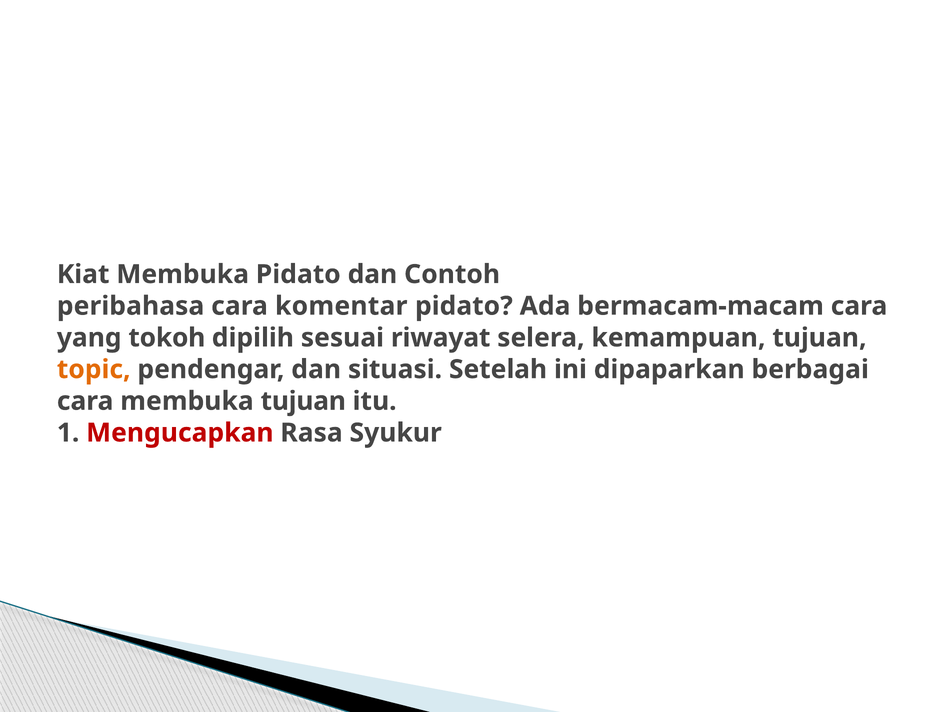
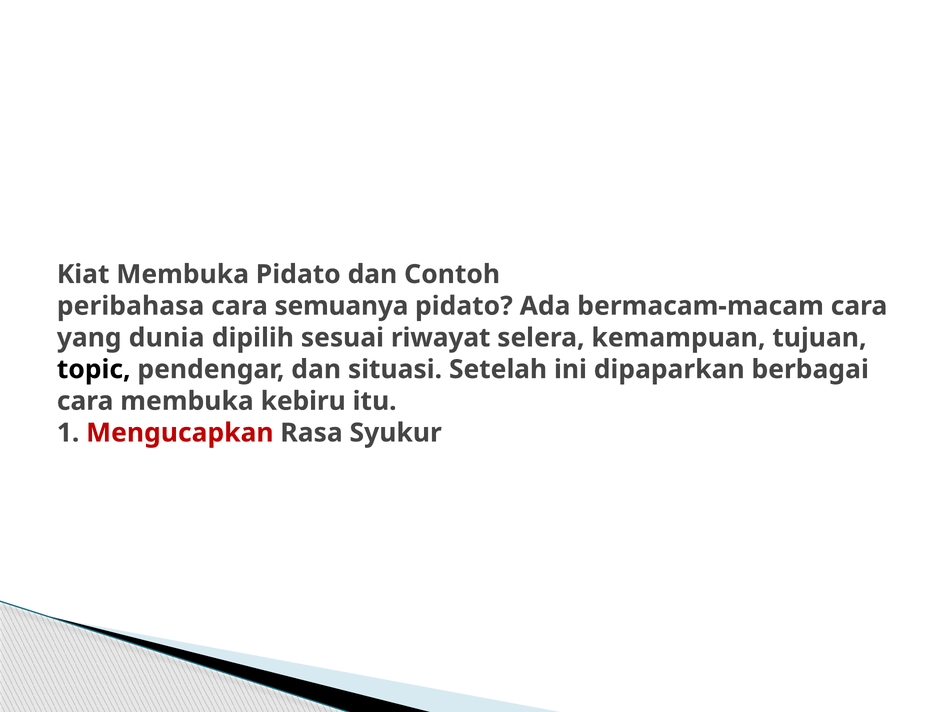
komentar: komentar -> semuanya
tokoh: tokoh -> dunia
topic colour: orange -> black
membuka tujuan: tujuan -> kebiru
